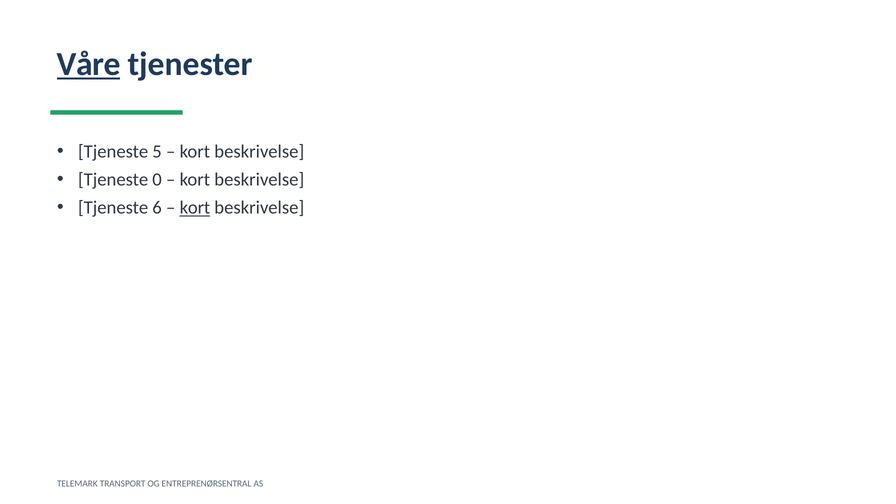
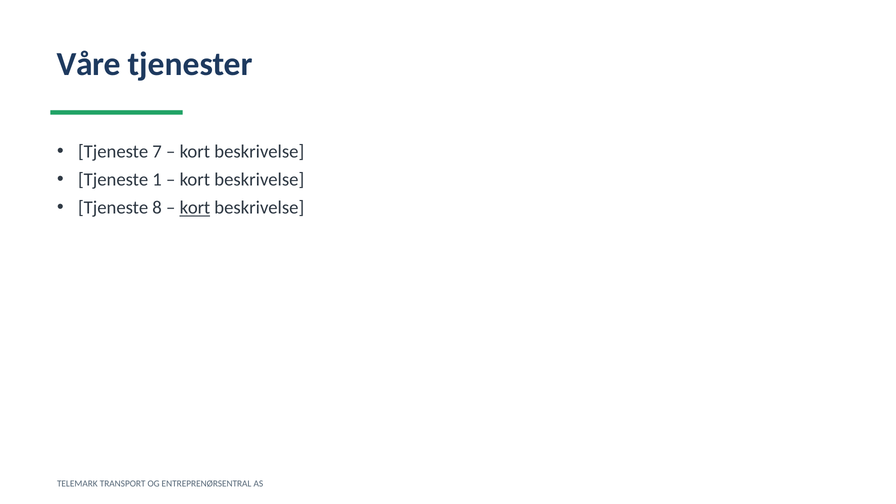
Våre underline: present -> none
5: 5 -> 7
0: 0 -> 1
6: 6 -> 8
